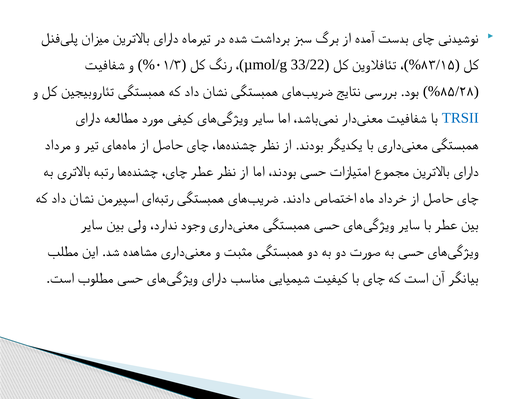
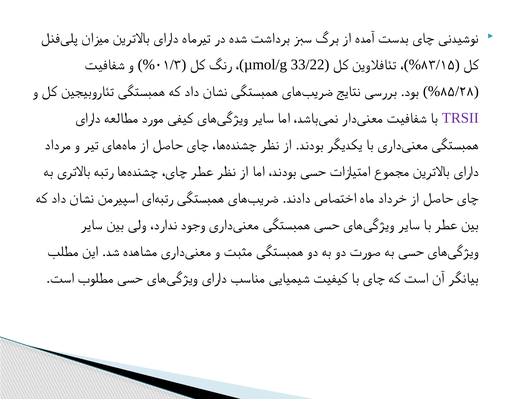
TRSII colour: blue -> purple
